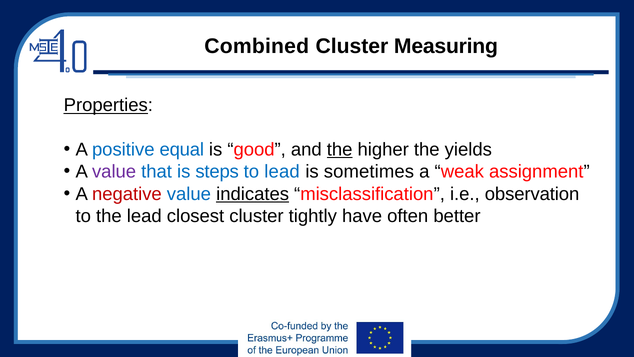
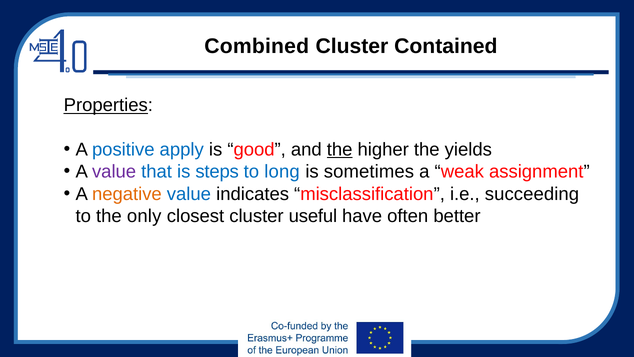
Measuring: Measuring -> Contained
equal: equal -> apply
to lead: lead -> long
negative colour: red -> orange
indicates underline: present -> none
observation: observation -> succeeding
the lead: lead -> only
tightly: tightly -> useful
